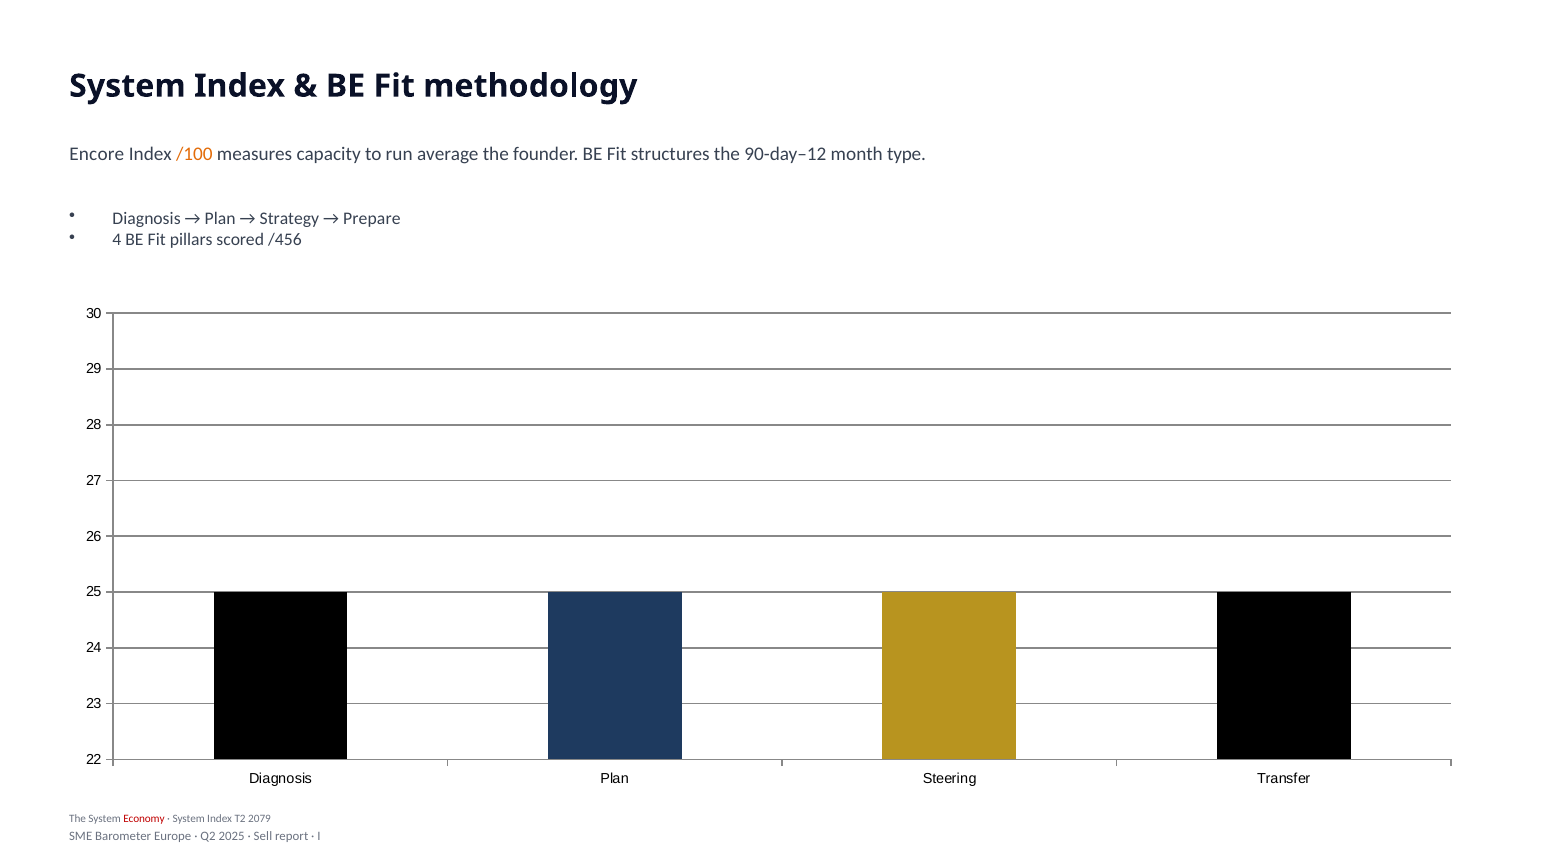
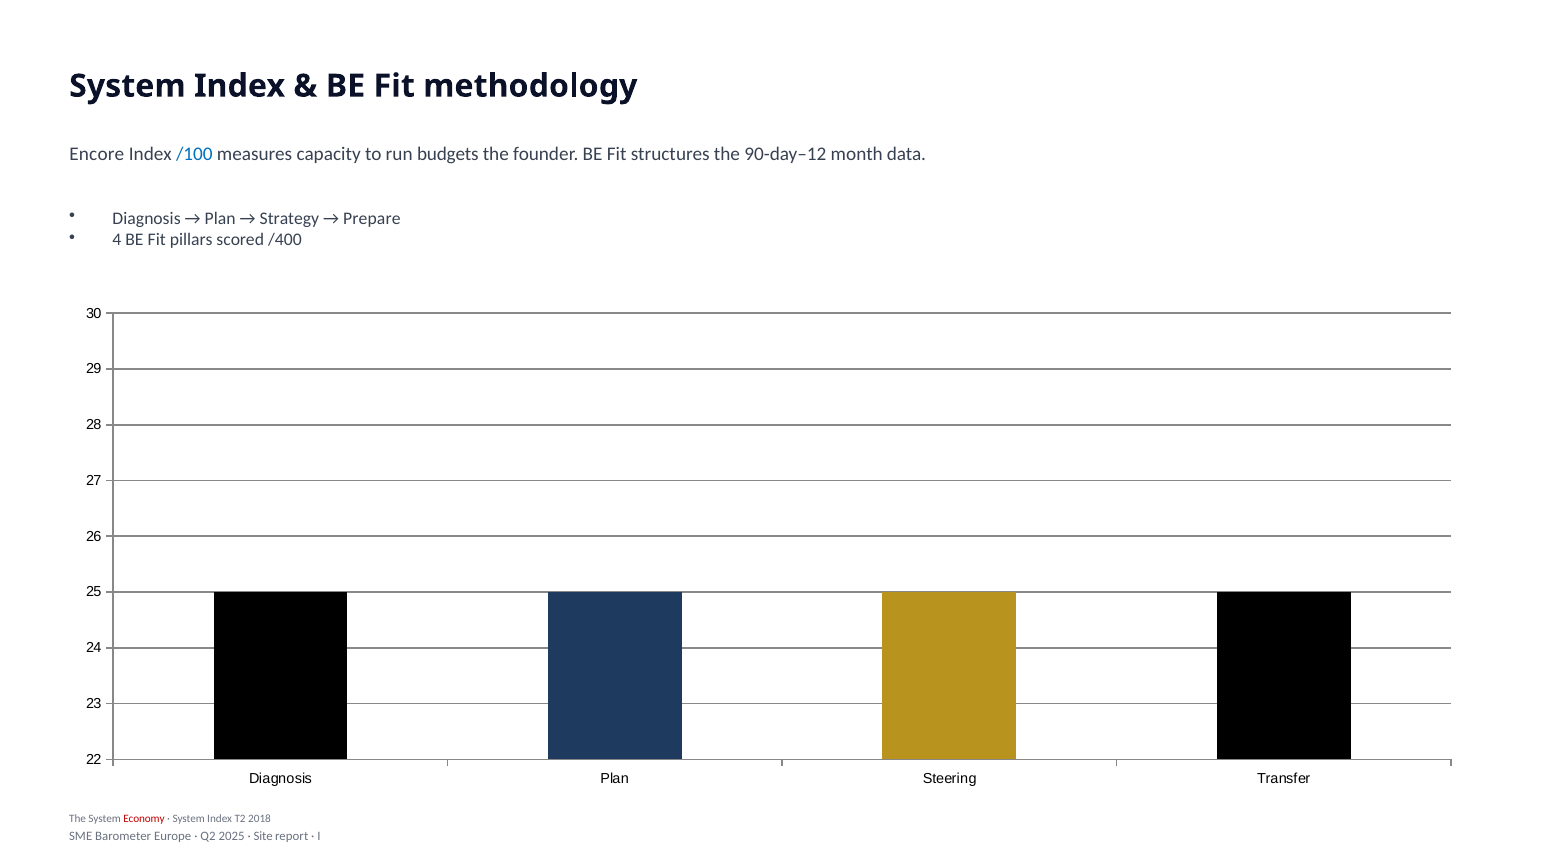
/100 colour: orange -> blue
average: average -> budgets
type: type -> data
/456: /456 -> /400
2079: 2079 -> 2018
Sell: Sell -> Site
